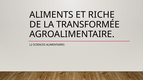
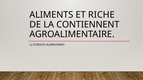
TRANSFORMÉE: TRANSFORMÉE -> CONTIENNENT
